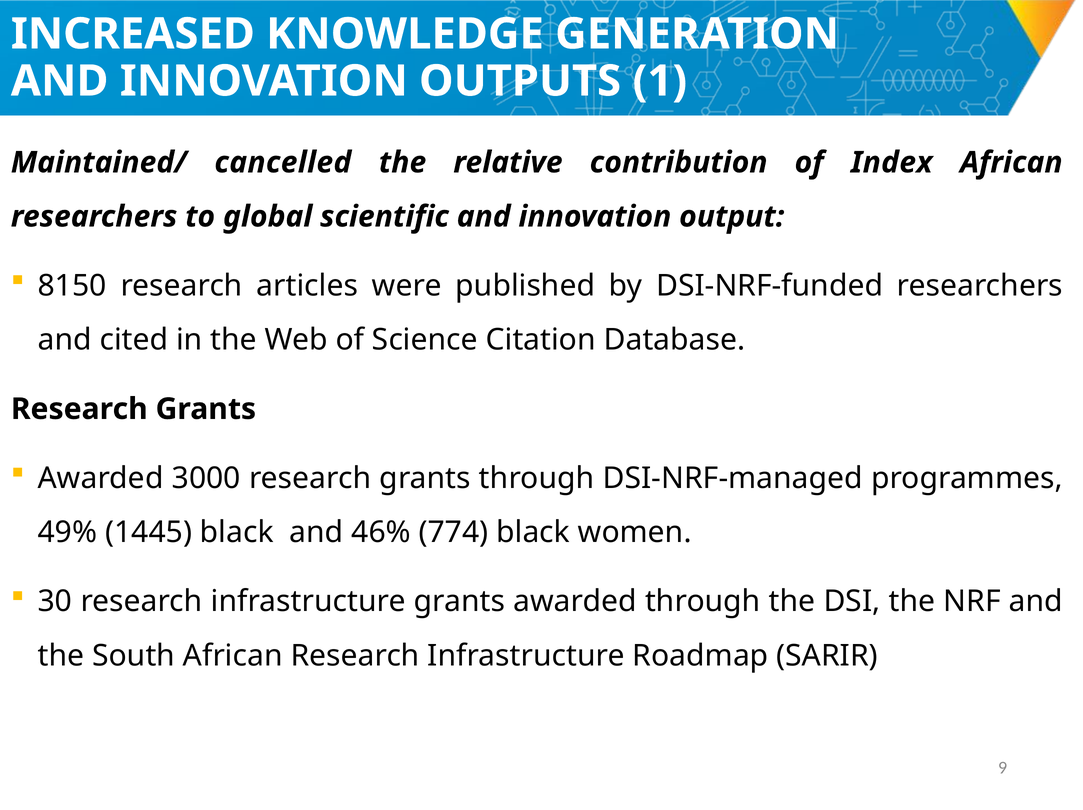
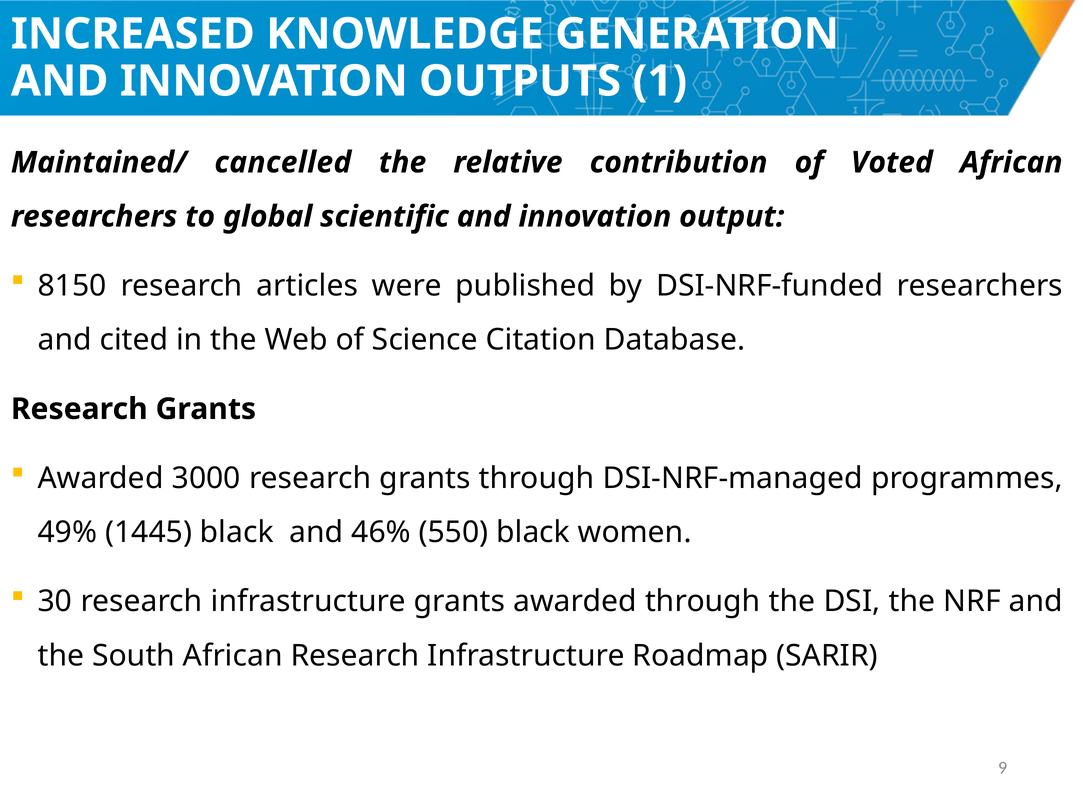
Index: Index -> Voted
774: 774 -> 550
